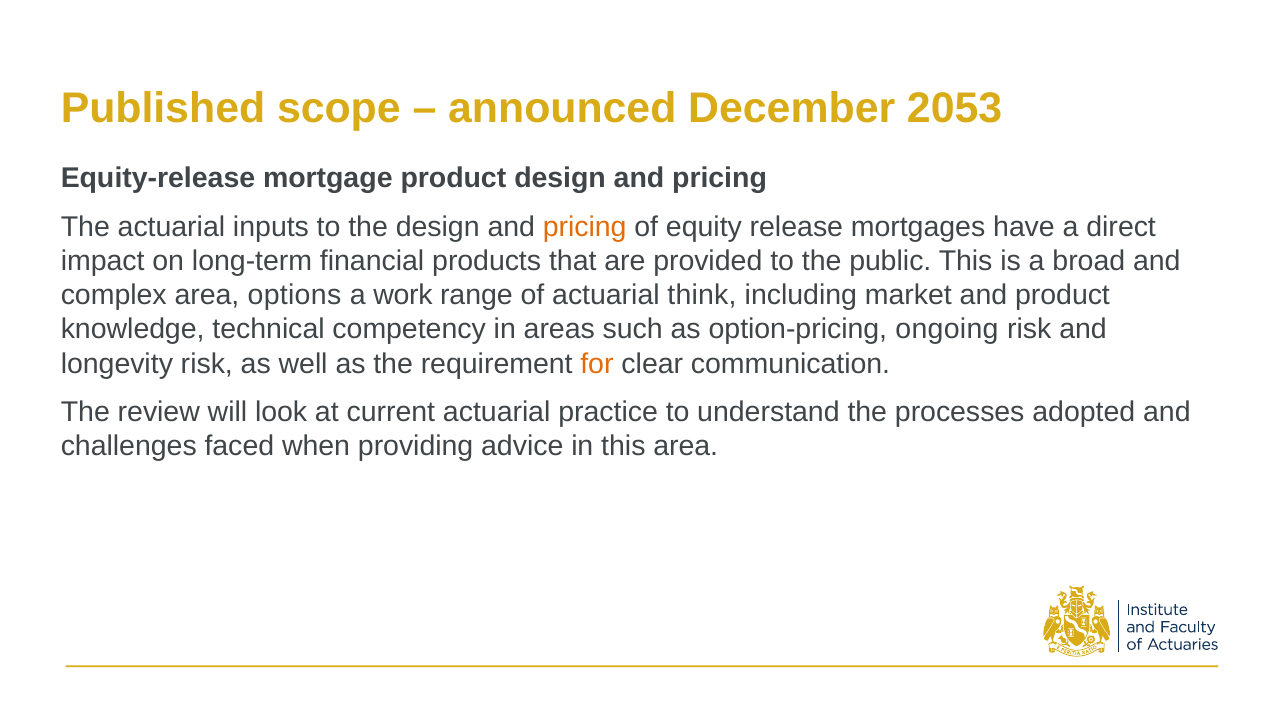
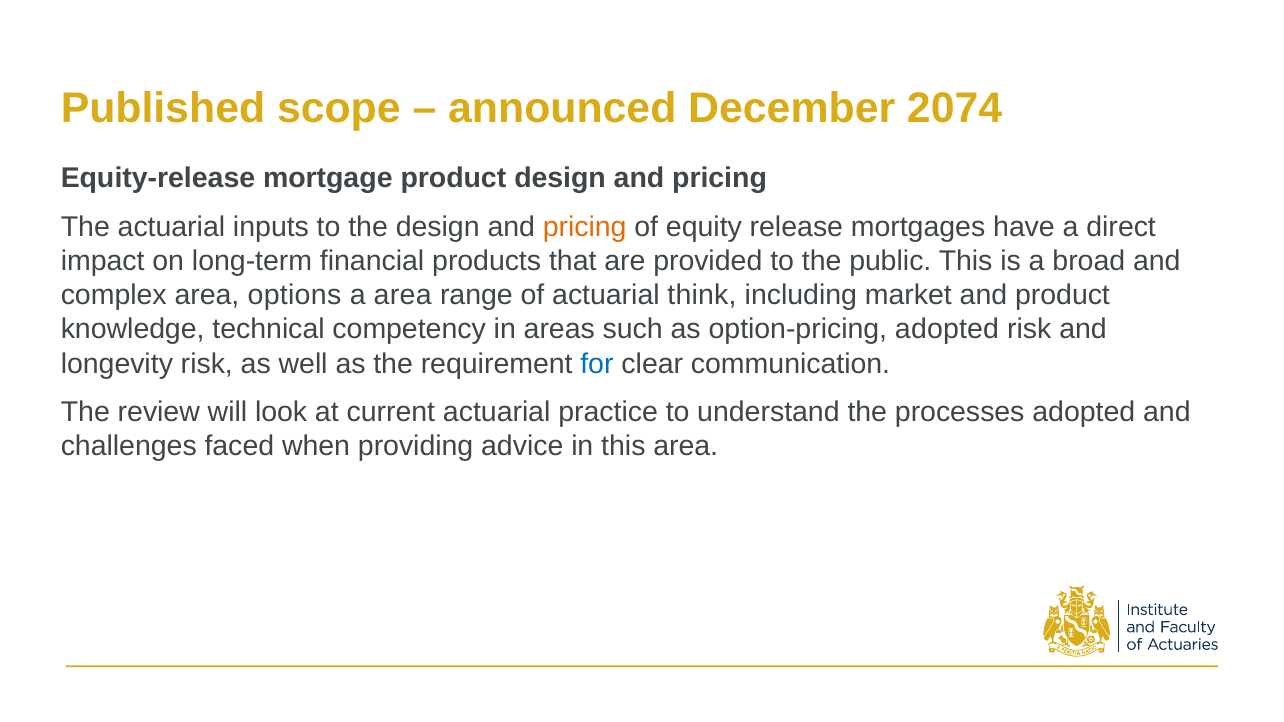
2053: 2053 -> 2074
a work: work -> area
option-pricing ongoing: ongoing -> adopted
for colour: orange -> blue
